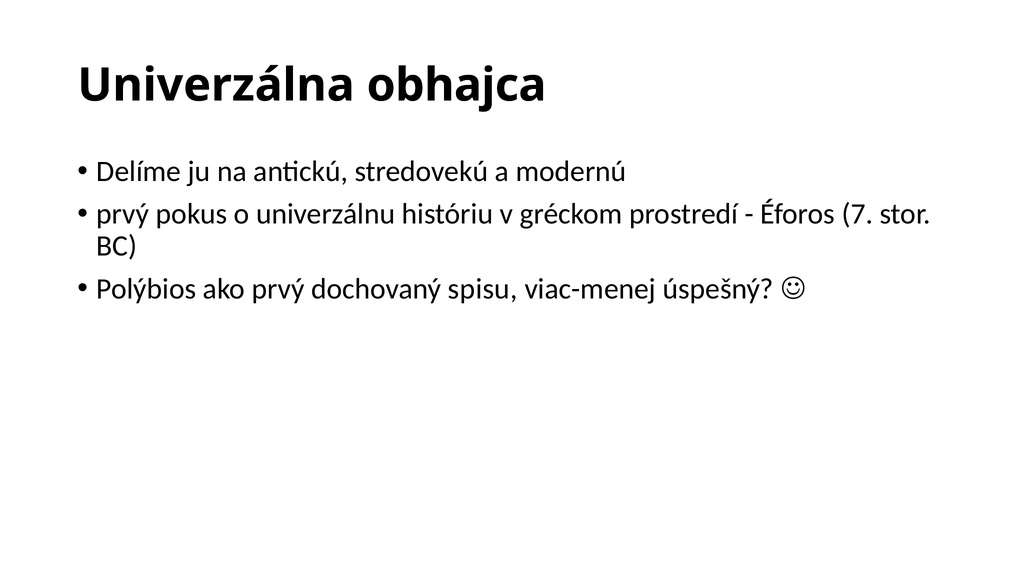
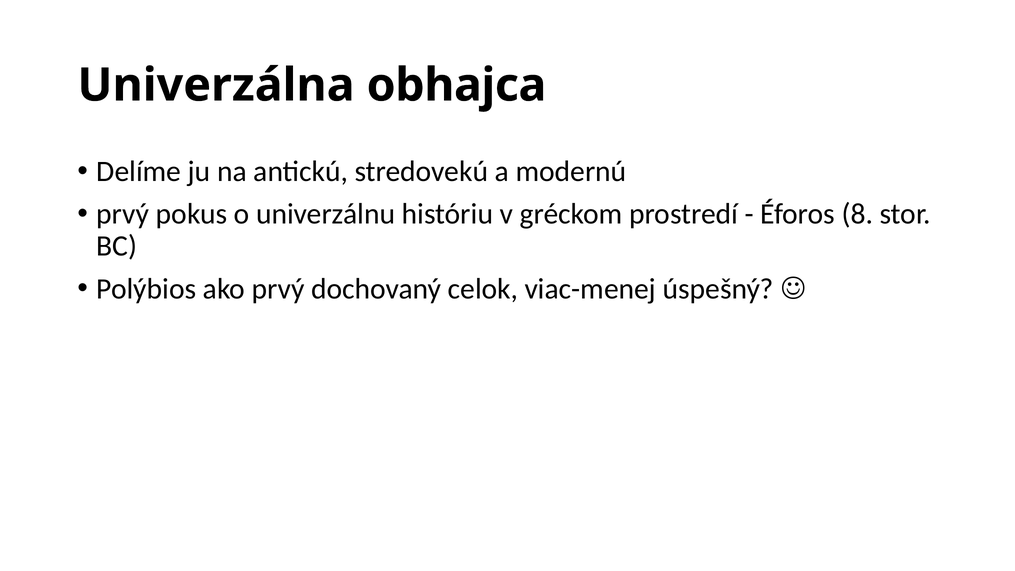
7: 7 -> 8
spisu: spisu -> celok
